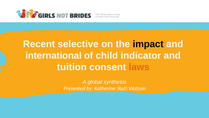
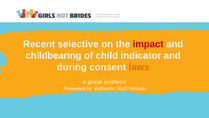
impact colour: black -> red
international: international -> childbearing
tuition: tuition -> during
